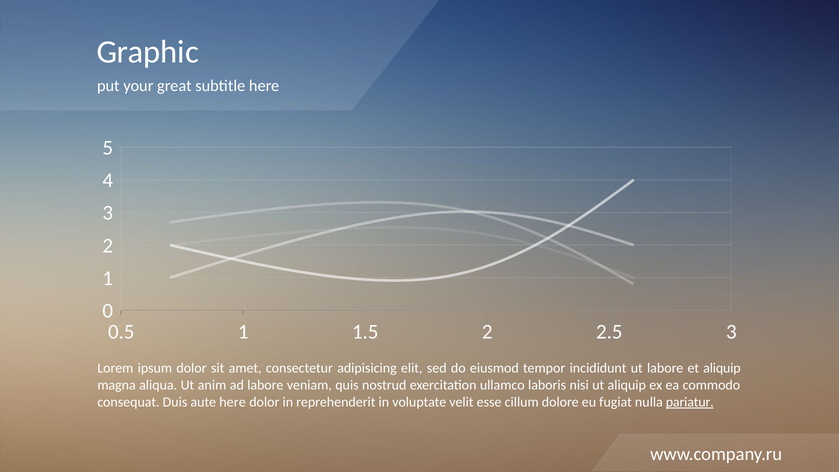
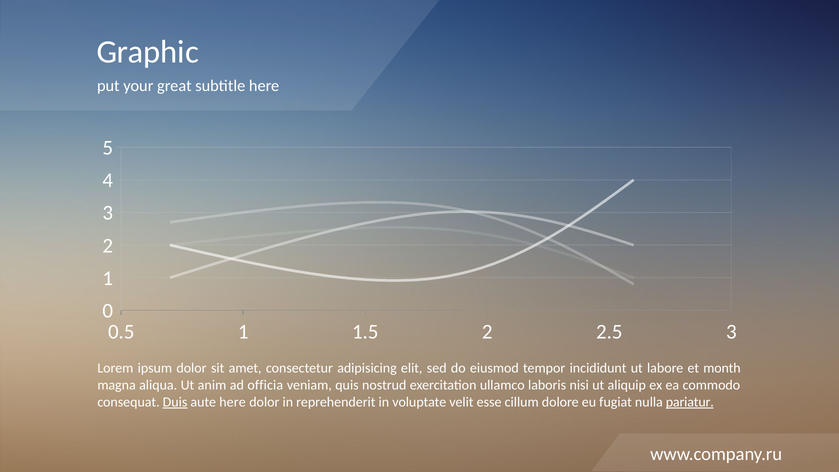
et aliquip: aliquip -> month
ad labore: labore -> officia
Duis underline: none -> present
